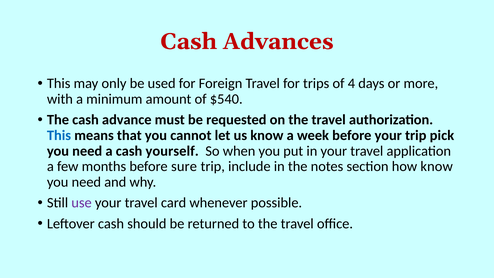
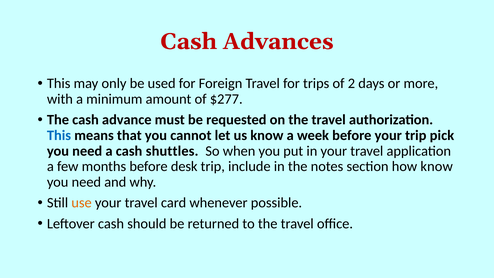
4: 4 -> 2
$540: $540 -> $277
yourself: yourself -> shuttles
sure: sure -> desk
use colour: purple -> orange
